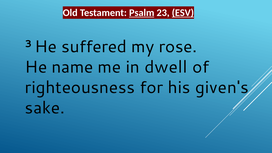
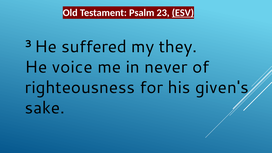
Psalm underline: present -> none
rose: rose -> they
name: name -> voice
dwell: dwell -> never
